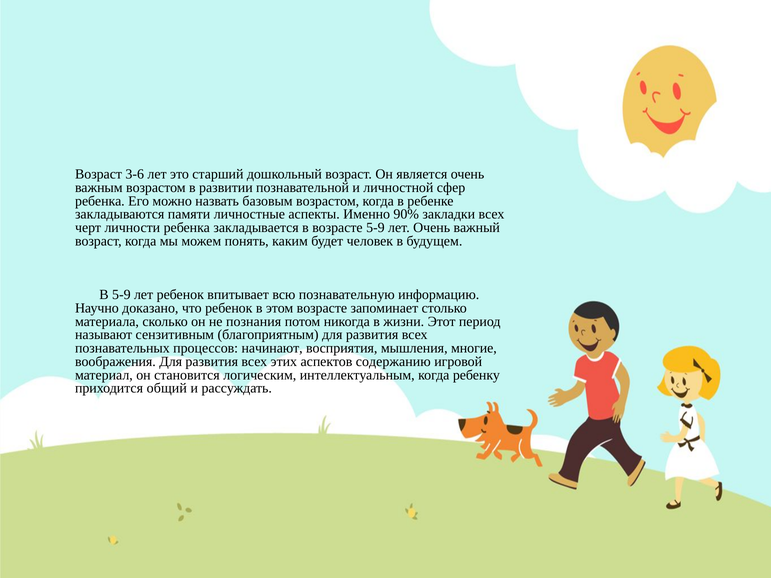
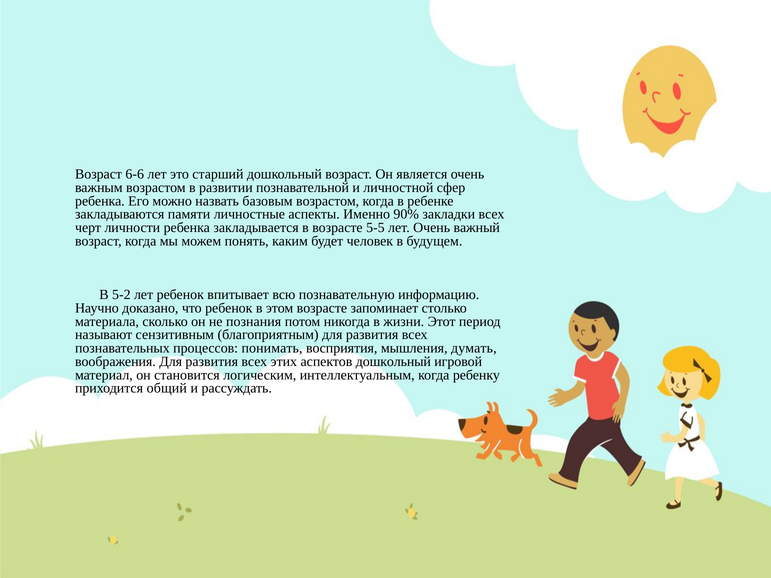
3-6: 3-6 -> 6-6
возрасте 5-9: 5-9 -> 5-5
В 5-9: 5-9 -> 5-2
начинают: начинают -> понимать
многие: многие -> думать
аспектов содержанию: содержанию -> дошкольный
